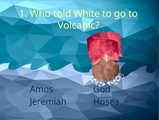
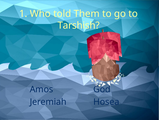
White: White -> Them
Volcanic: Volcanic -> Tarshish
